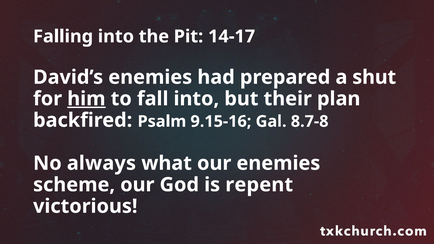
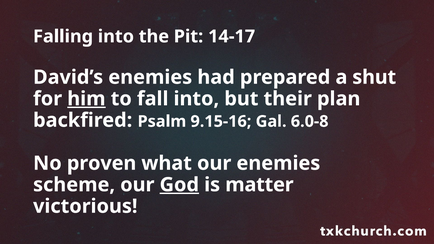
8.7-8: 8.7-8 -> 6.0-8
always: always -> proven
God underline: none -> present
repent: repent -> matter
